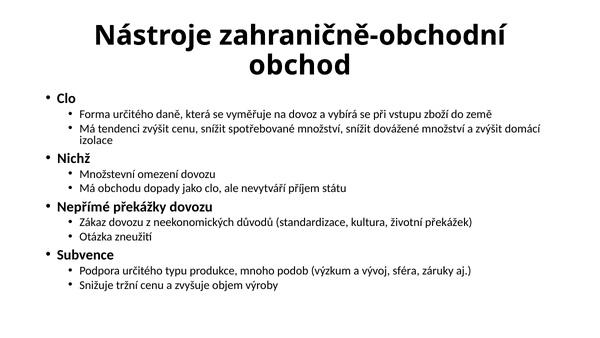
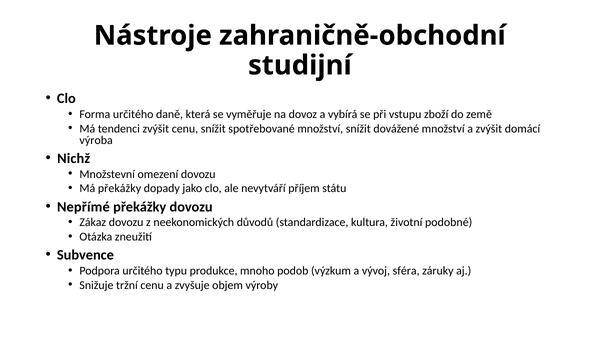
obchod: obchod -> studijní
izolace: izolace -> výroba
Má obchodu: obchodu -> překážky
překážek: překážek -> podobné
